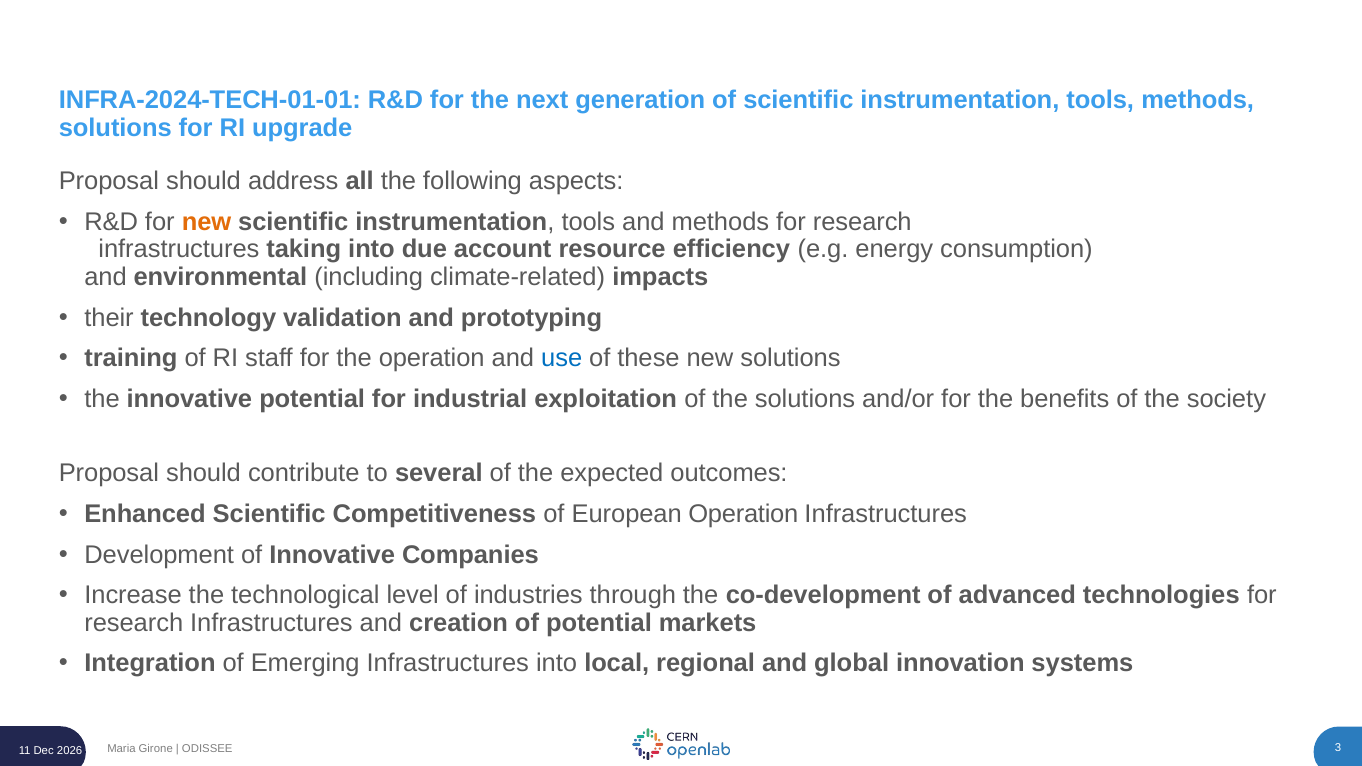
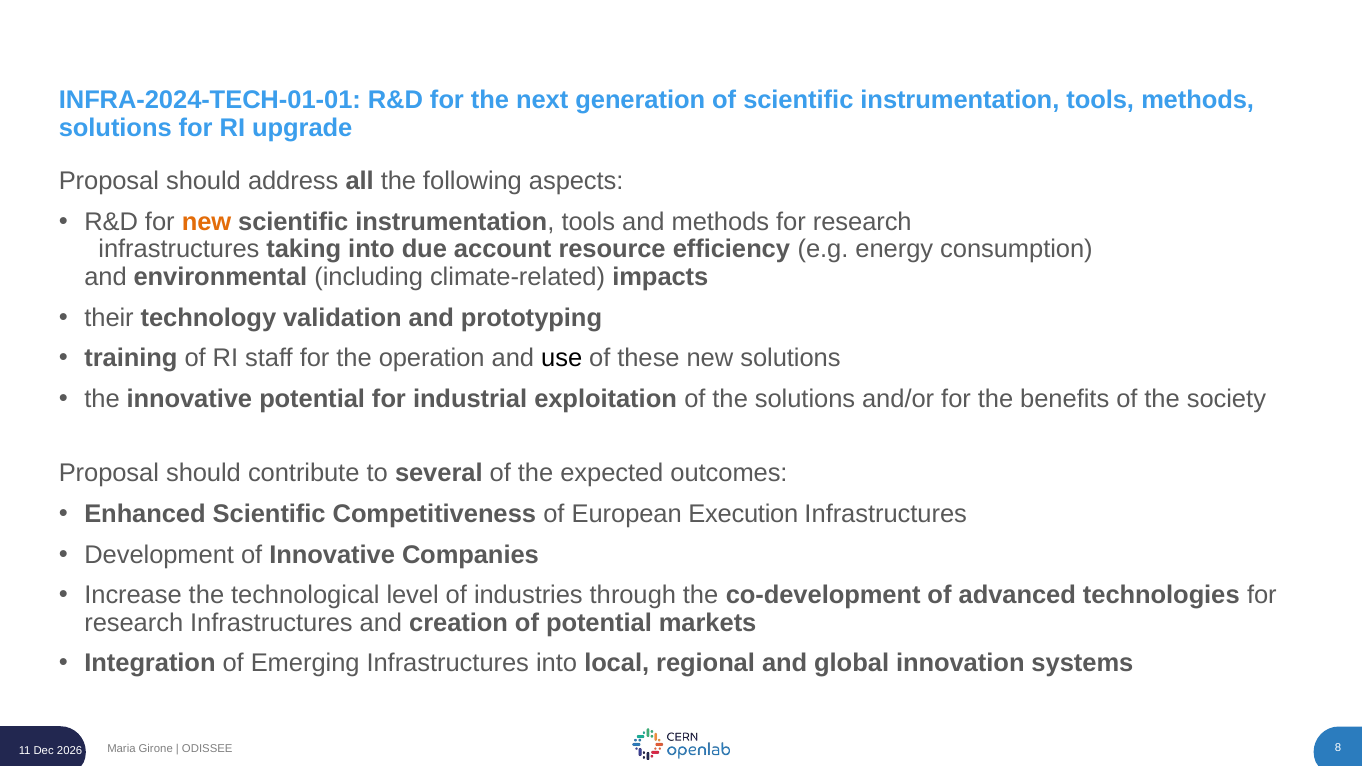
use colour: blue -> black
European Operation: Operation -> Execution
3: 3 -> 8
